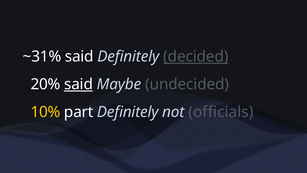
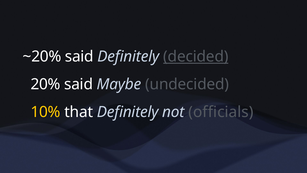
~31%: ~31% -> ~20%
said at (79, 84) underline: present -> none
part: part -> that
